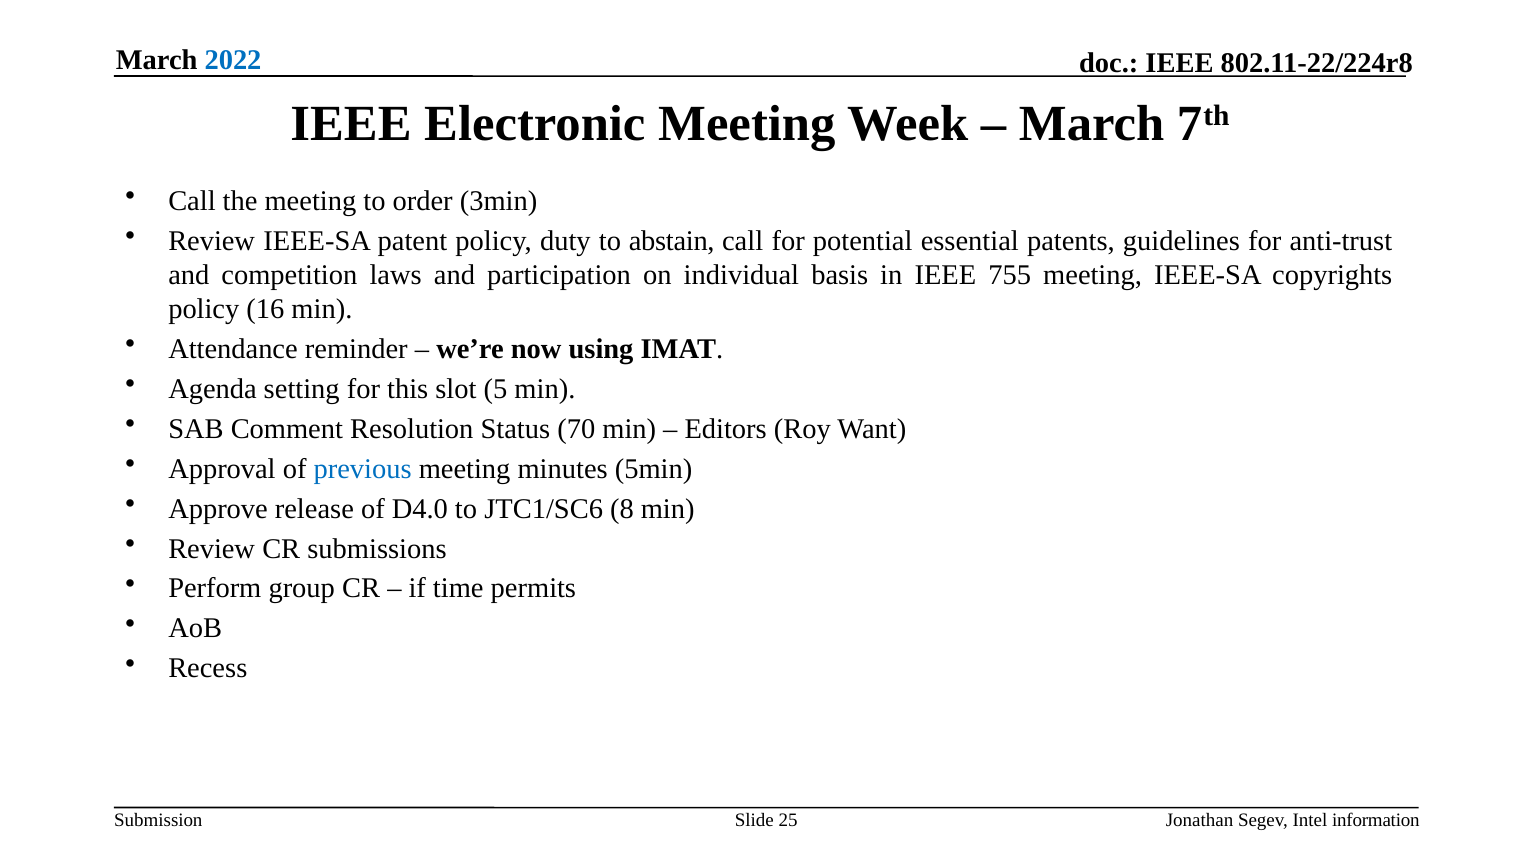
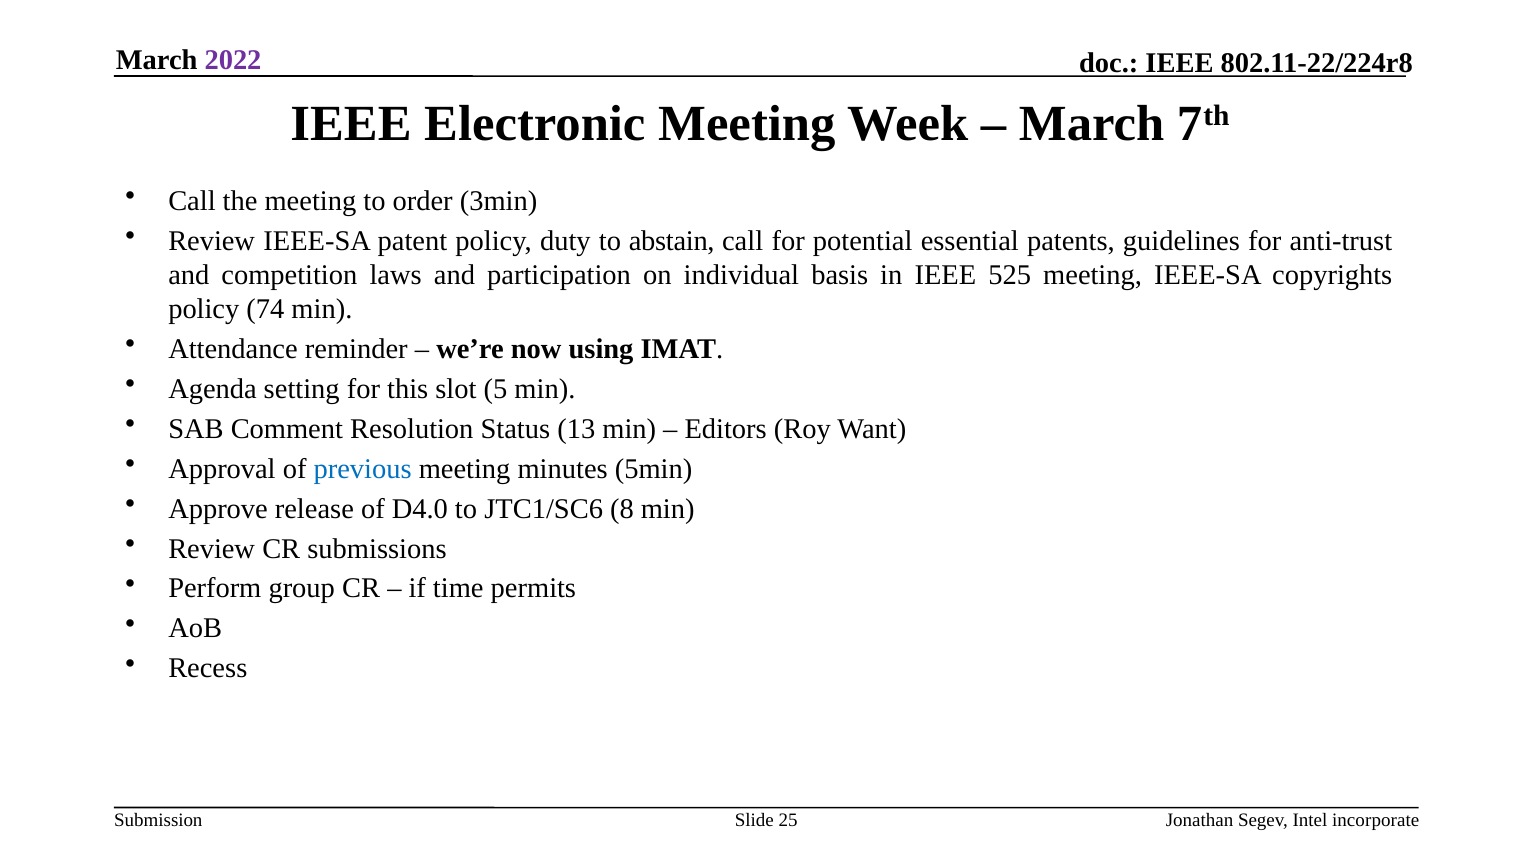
2022 colour: blue -> purple
755: 755 -> 525
16: 16 -> 74
70: 70 -> 13
information: information -> incorporate
